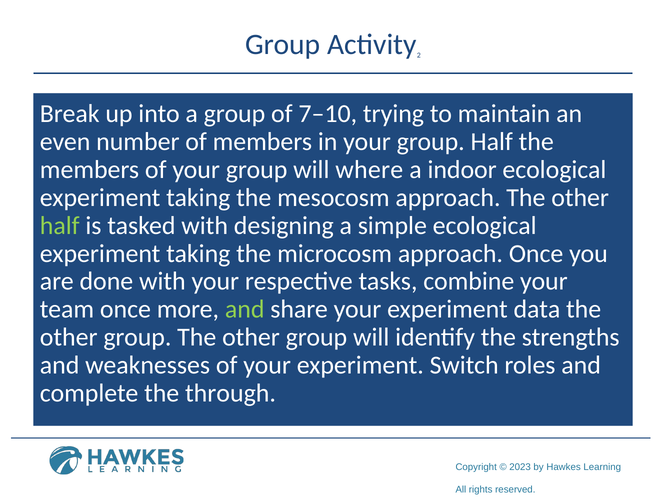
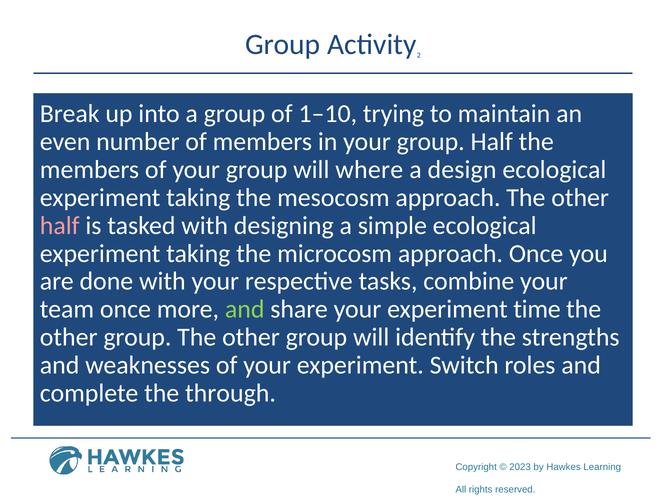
7–10: 7–10 -> 1–10
indoor: indoor -> design
half at (60, 226) colour: light green -> pink
data: data -> time
